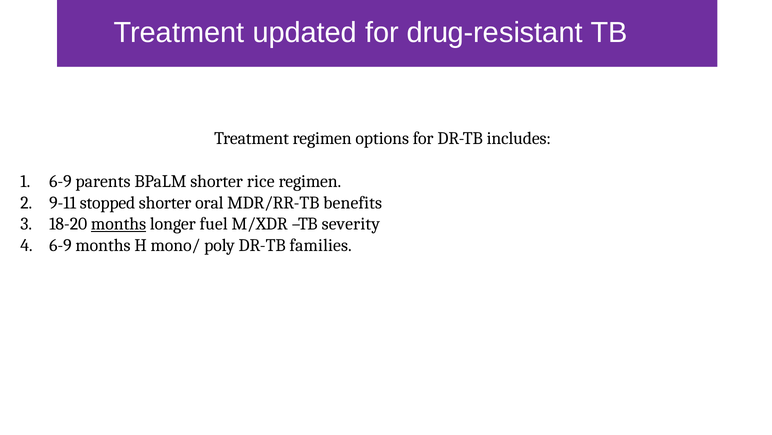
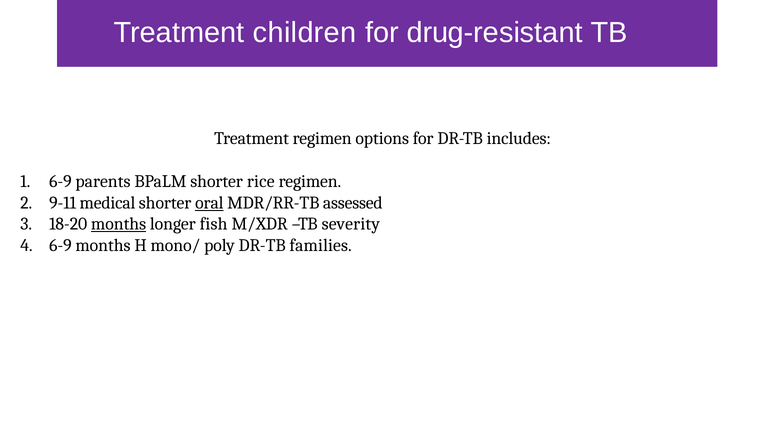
updated: updated -> children
stopped: stopped -> medical
oral underline: none -> present
benefits: benefits -> assessed
fuel: fuel -> fish
